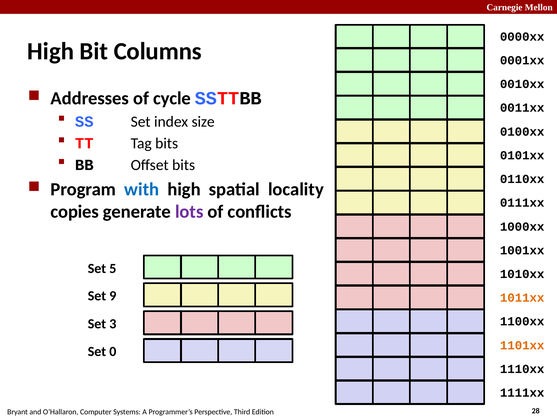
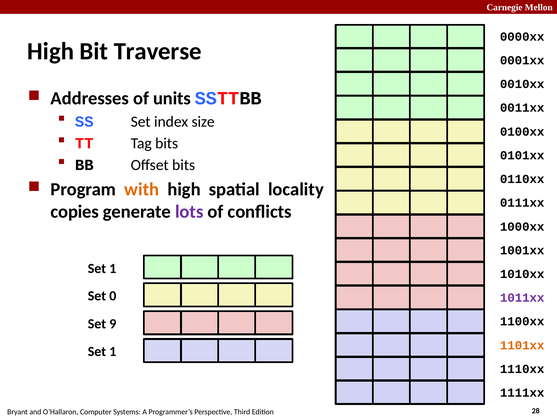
Columns: Columns -> Traverse
cycle: cycle -> units
with colour: blue -> orange
5 at (113, 268): 5 -> 1
9: 9 -> 0
1011xx colour: orange -> purple
3: 3 -> 9
0 at (113, 351): 0 -> 1
